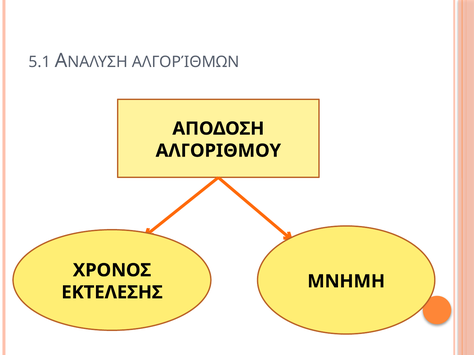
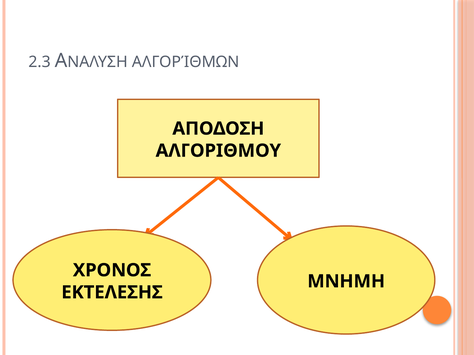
5.1: 5.1 -> 2.3
